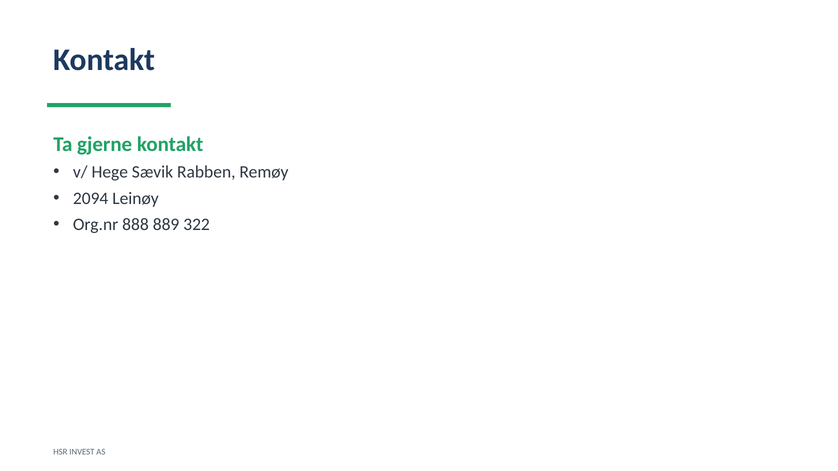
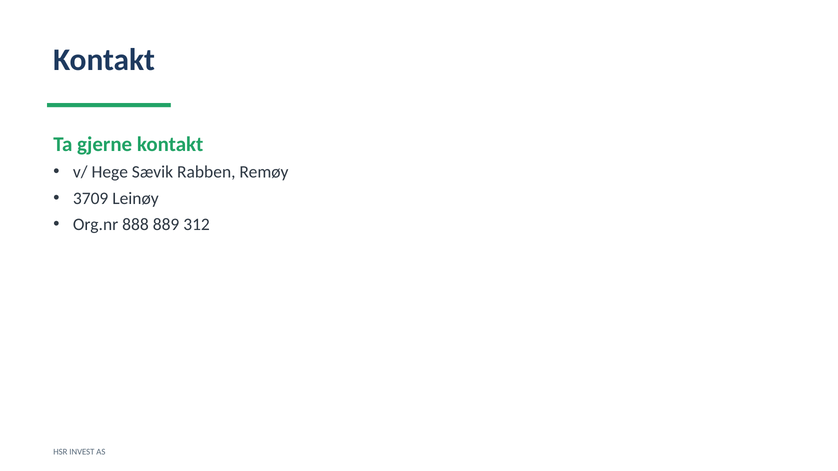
2094: 2094 -> 3709
322: 322 -> 312
